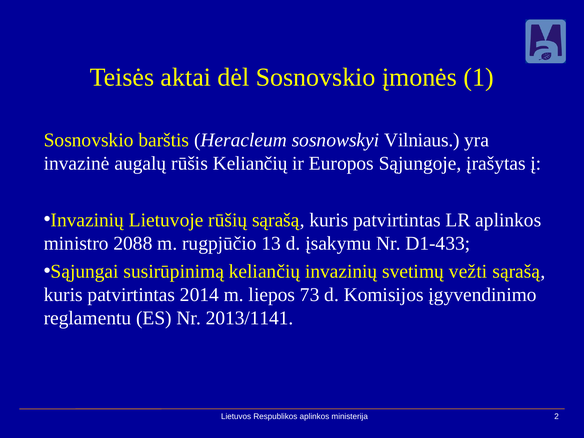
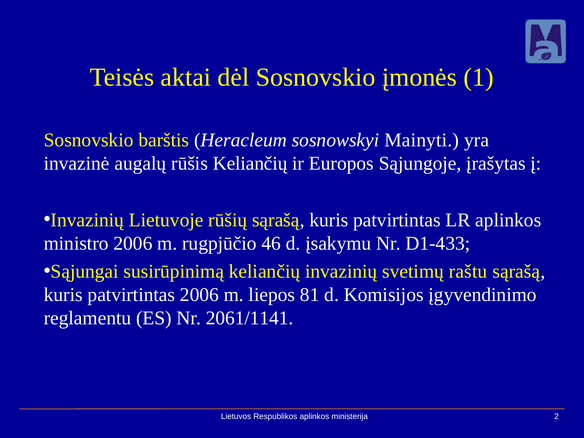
Vilniaus: Vilniaus -> Mainyti
ministro 2088: 2088 -> 2006
13: 13 -> 46
vežti: vežti -> raštu
patvirtintas 2014: 2014 -> 2006
73: 73 -> 81
2013/1141: 2013/1141 -> 2061/1141
